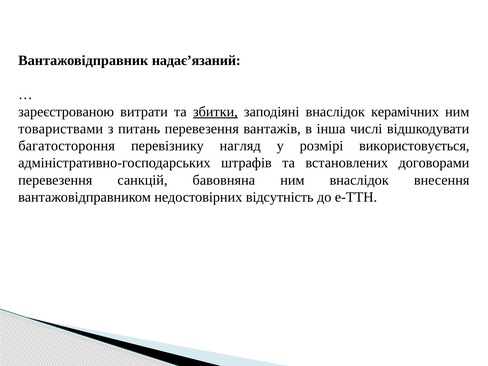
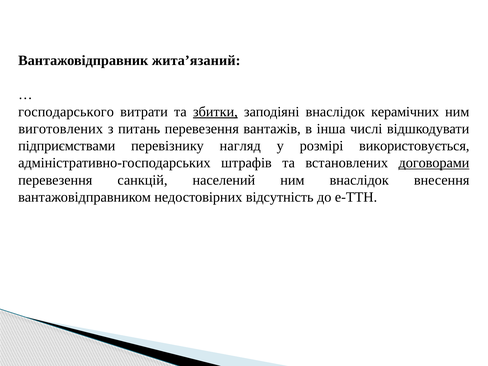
надає’язаний: надає’язаний -> жита’язаний
зареєстрованою: зареєстрованою -> господарського
товариствами: товариствами -> виготовлених
багатостороння: багатостороння -> підприємствами
договорами underline: none -> present
бавовняна: бавовняна -> населений
